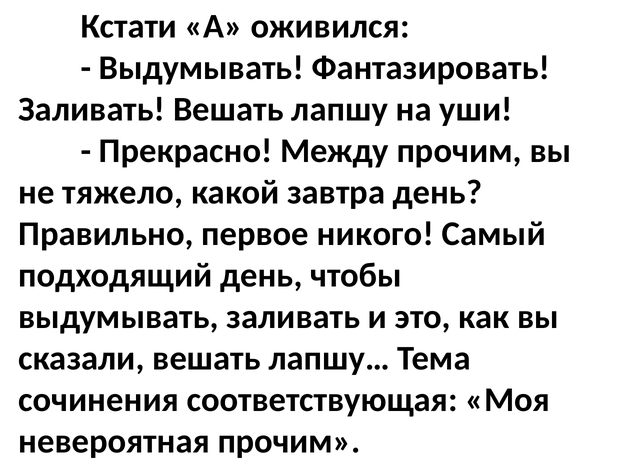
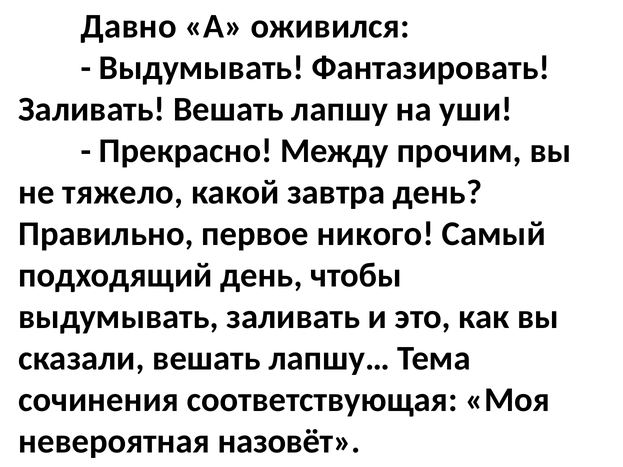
Кстати: Кстати -> Давно
невероятная прочим: прочим -> назовёт
